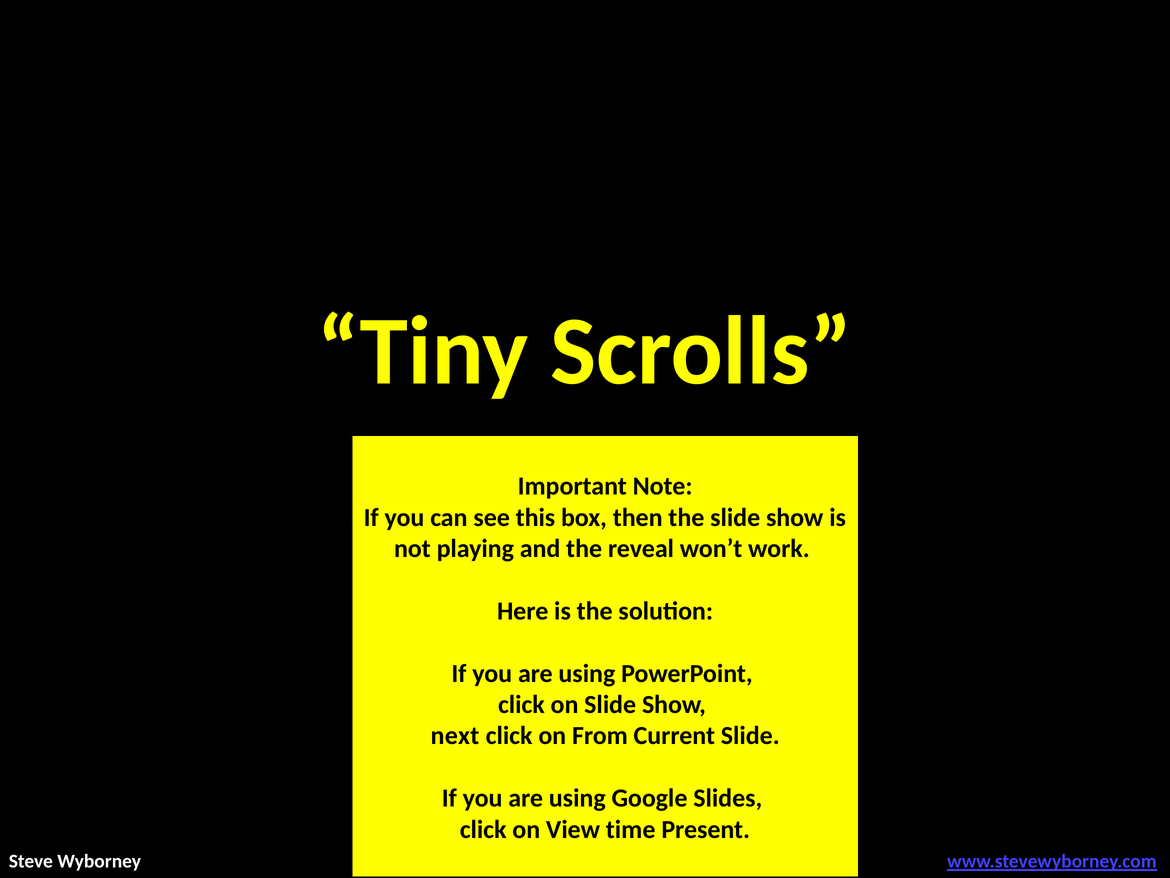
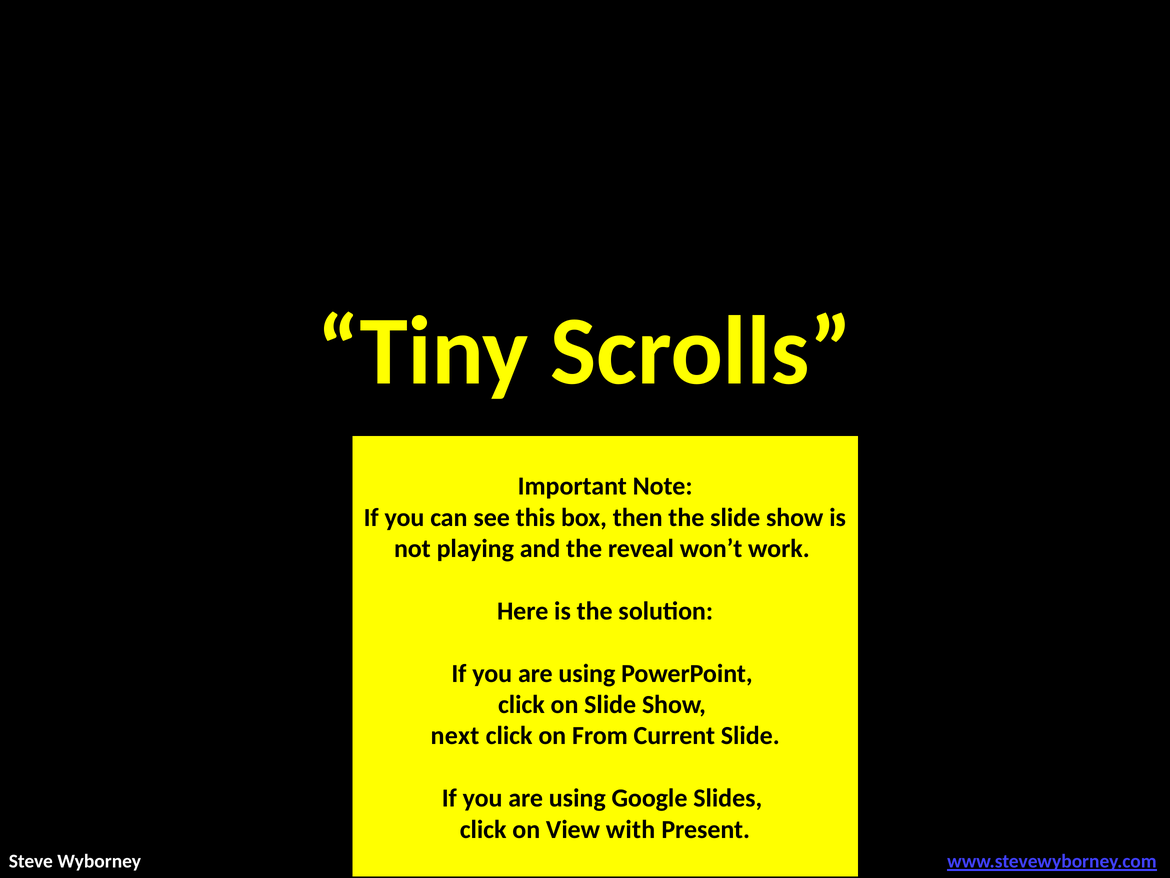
time: time -> with
